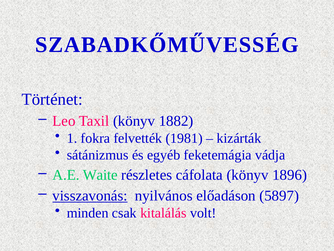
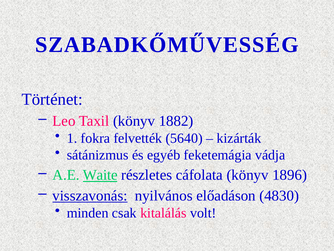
1981: 1981 -> 5640
Waite underline: none -> present
5897: 5897 -> 4830
